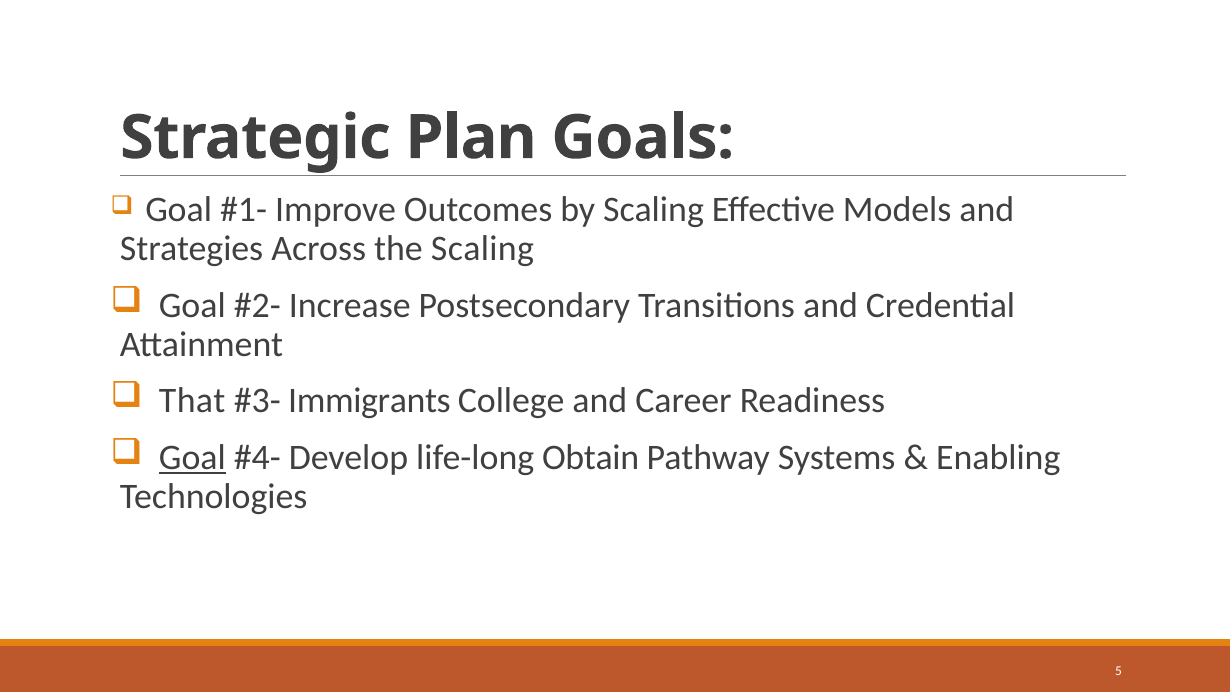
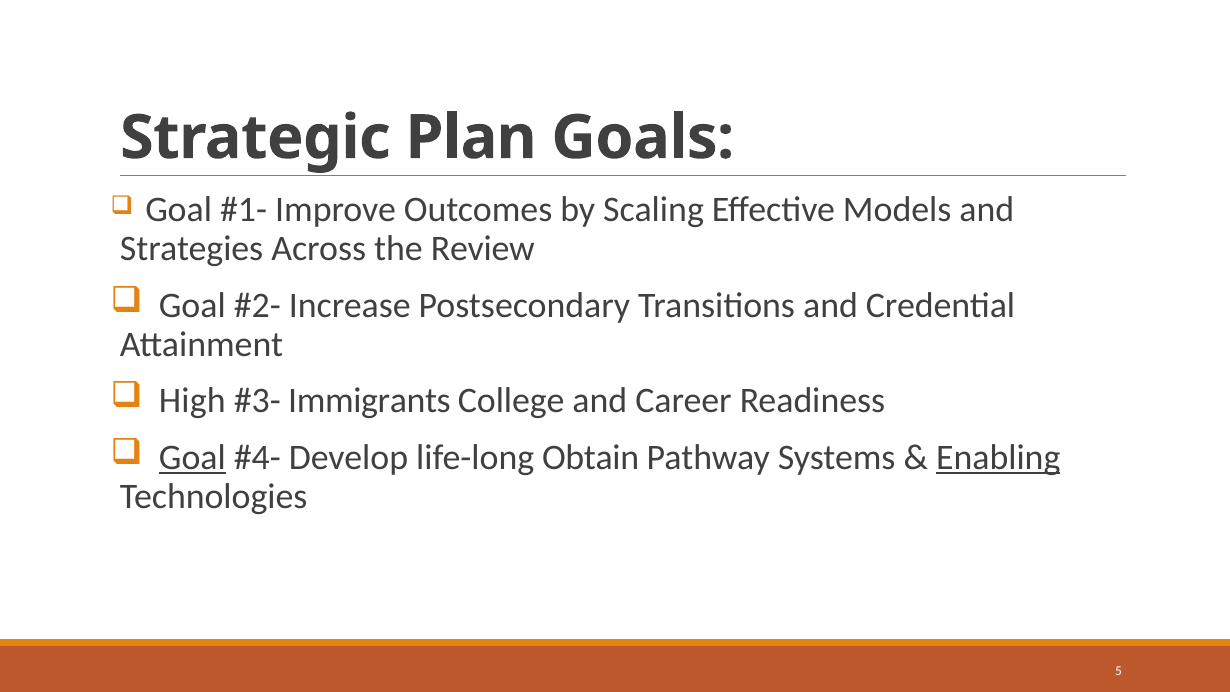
the Scaling: Scaling -> Review
That: That -> High
Enabling underline: none -> present
